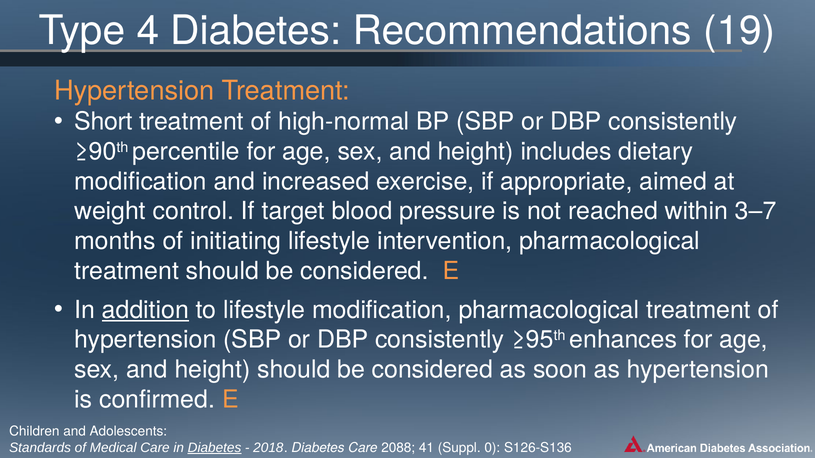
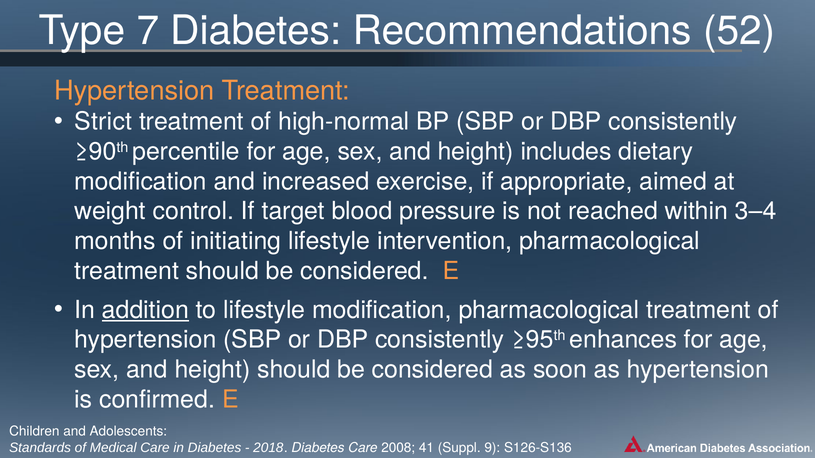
4: 4 -> 7
19: 19 -> 52
Short: Short -> Strict
3–7: 3–7 -> 3–4
Diabetes at (215, 448) underline: present -> none
2088: 2088 -> 2008
0: 0 -> 9
